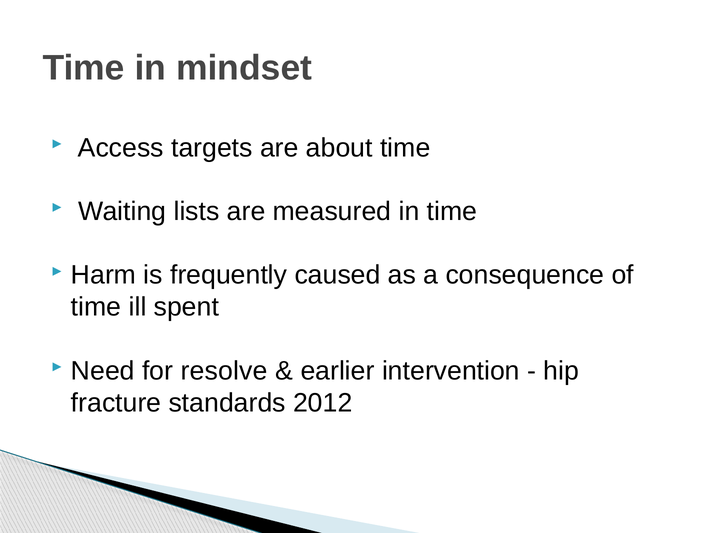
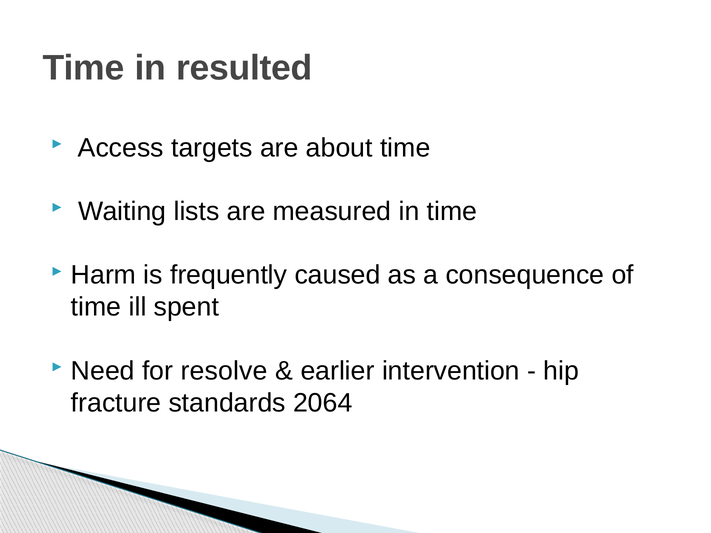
mindset: mindset -> resulted
2012: 2012 -> 2064
